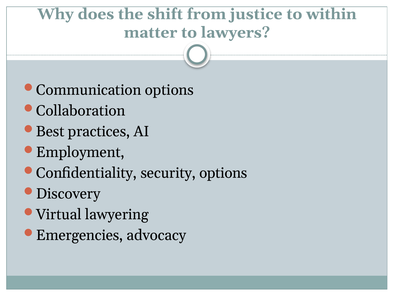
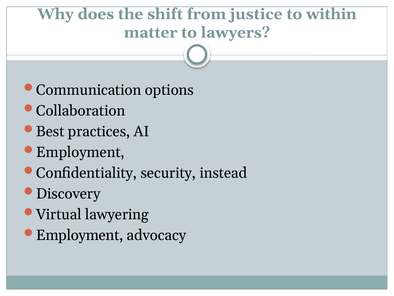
security options: options -> instead
Emergencies at (80, 235): Emergencies -> Employment
